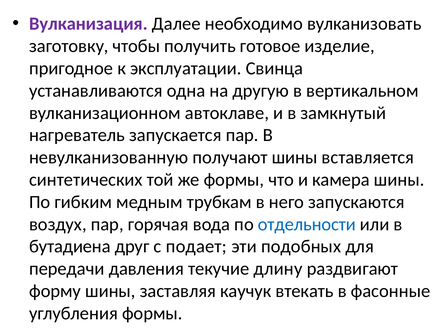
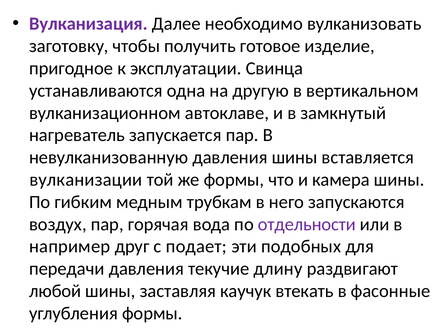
невулканизованную получают: получают -> давления
синтетических: синтетических -> вулканизации
отдельности colour: blue -> purple
бутадиена: бутадиена -> например
форму: форму -> любой
